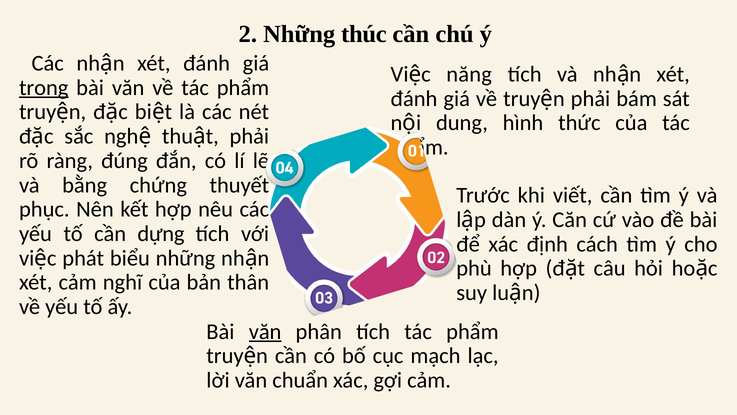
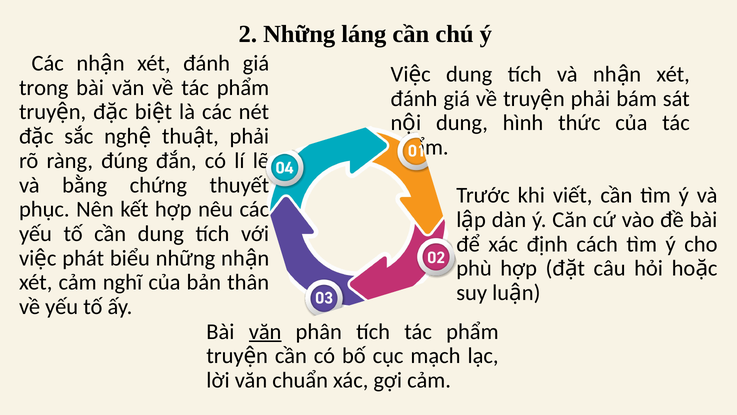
thúc: thúc -> láng
năng at (469, 74): năng -> dung
trong underline: present -> none
cần dựng: dựng -> dung
